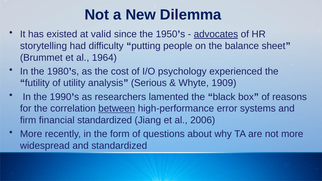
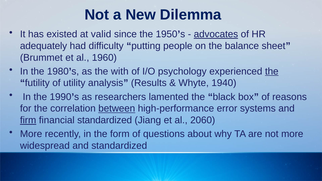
storytelling: storytelling -> adequately
1964: 1964 -> 1960
cost: cost -> with
the at (272, 71) underline: none -> present
Serious: Serious -> Results
1909: 1909 -> 1940
firm underline: none -> present
2006: 2006 -> 2060
